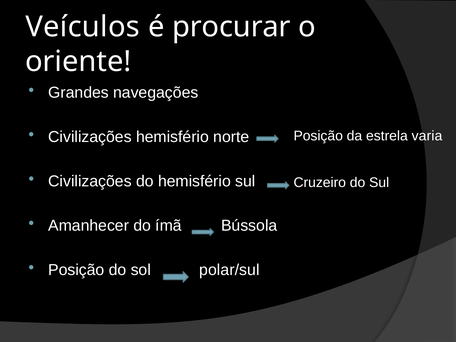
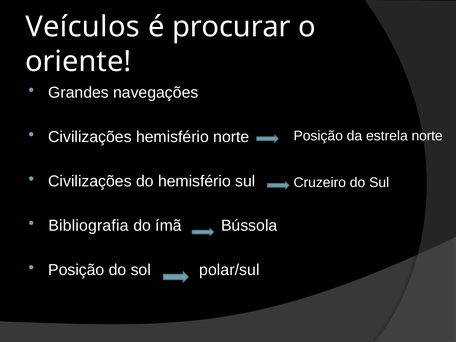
estrela varia: varia -> norte
Amanhecer: Amanhecer -> Bibliografia
